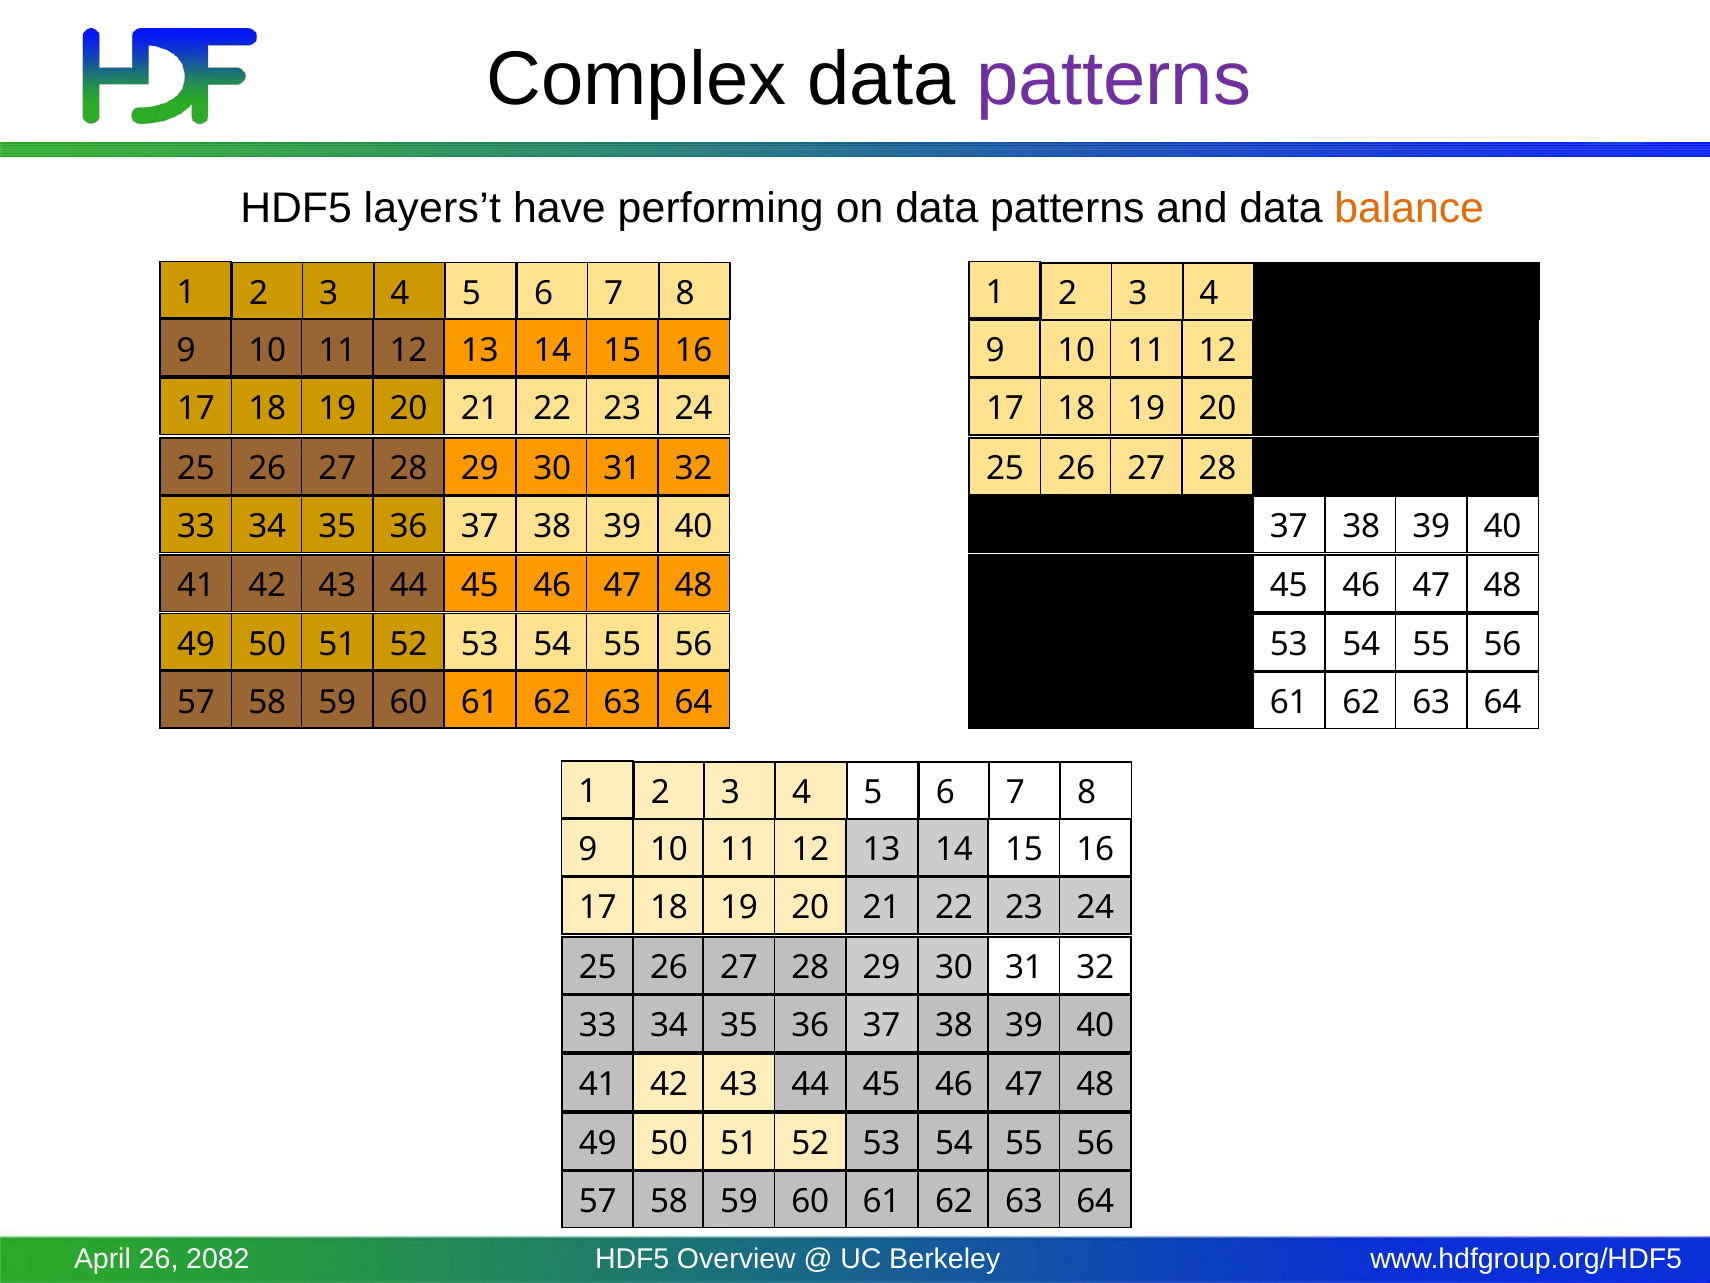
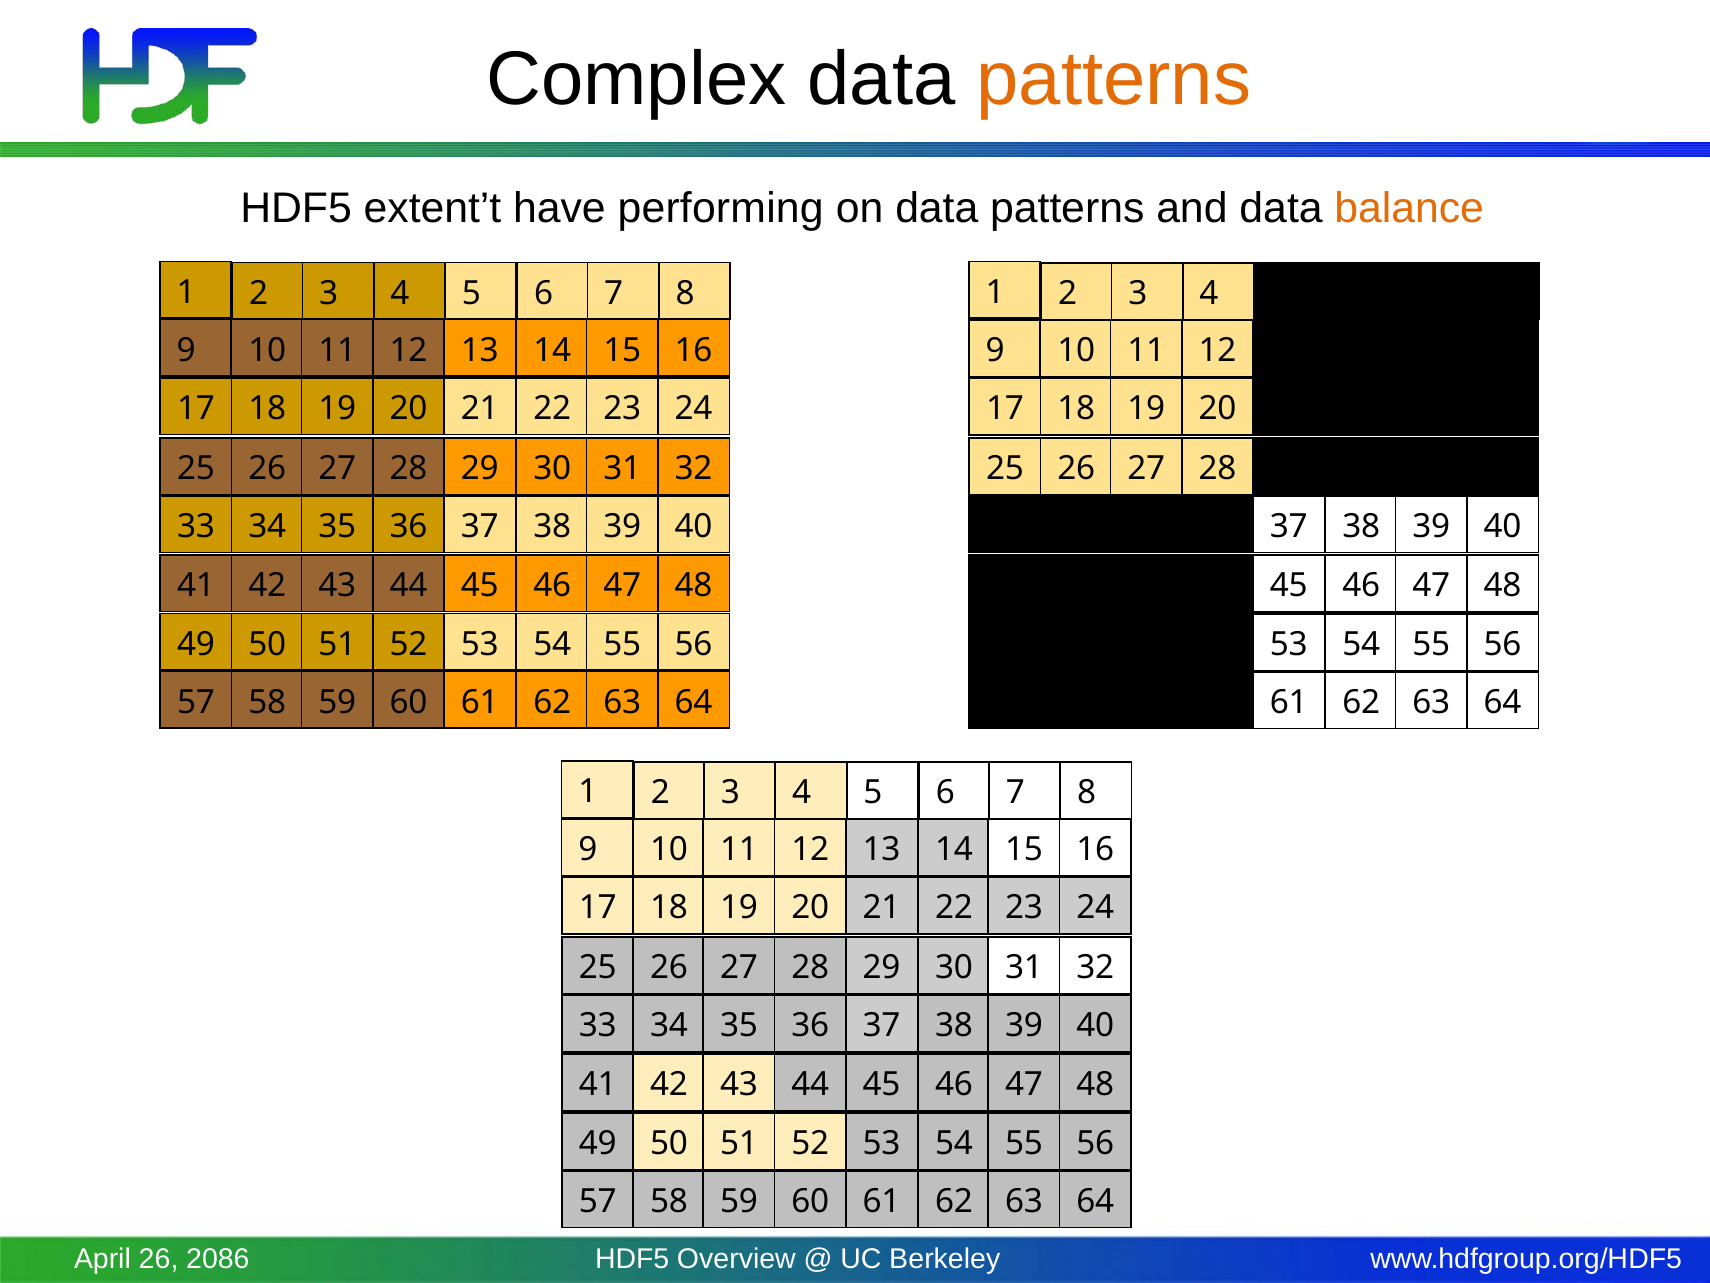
patterns at (1114, 79) colour: purple -> orange
layers’t: layers’t -> extent’t
2082: 2082 -> 2086
